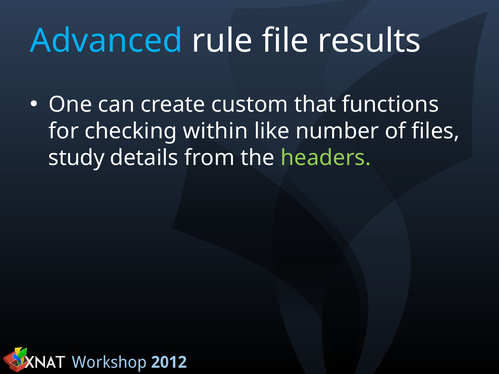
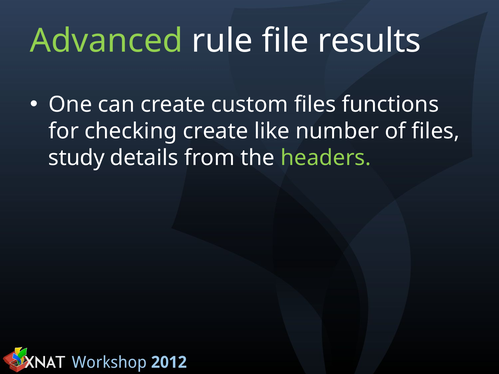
Advanced colour: light blue -> light green
custom that: that -> files
checking within: within -> create
